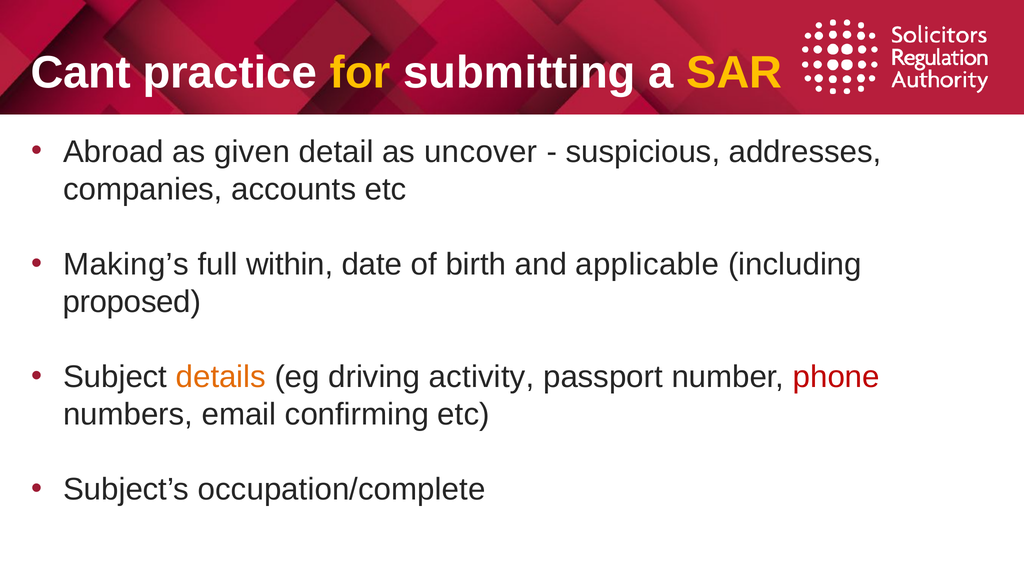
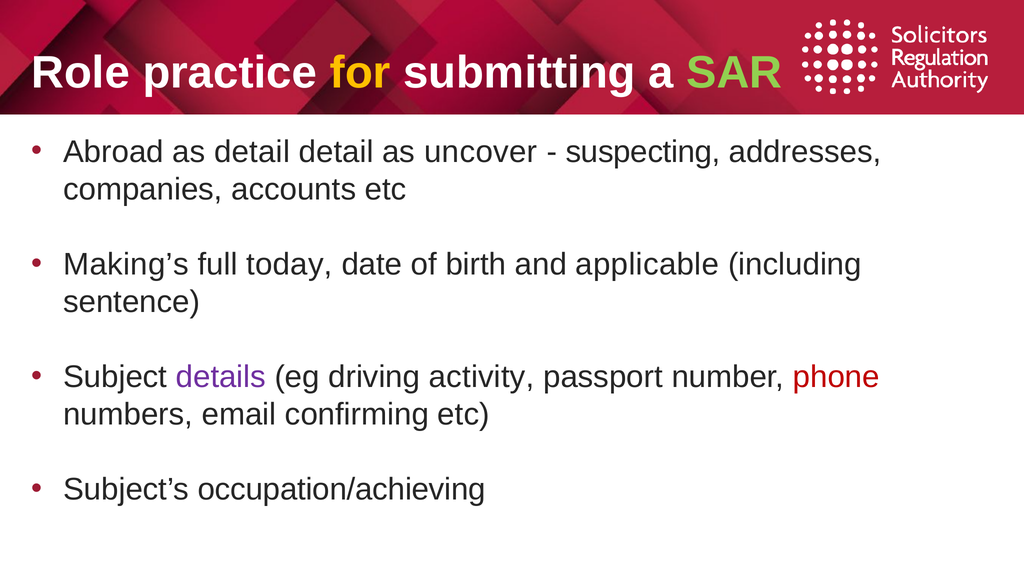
Cant: Cant -> Role
SAR colour: yellow -> light green
as given: given -> detail
suspicious: suspicious -> suspecting
within: within -> today
proposed: proposed -> sentence
details colour: orange -> purple
occupation/complete: occupation/complete -> occupation/achieving
